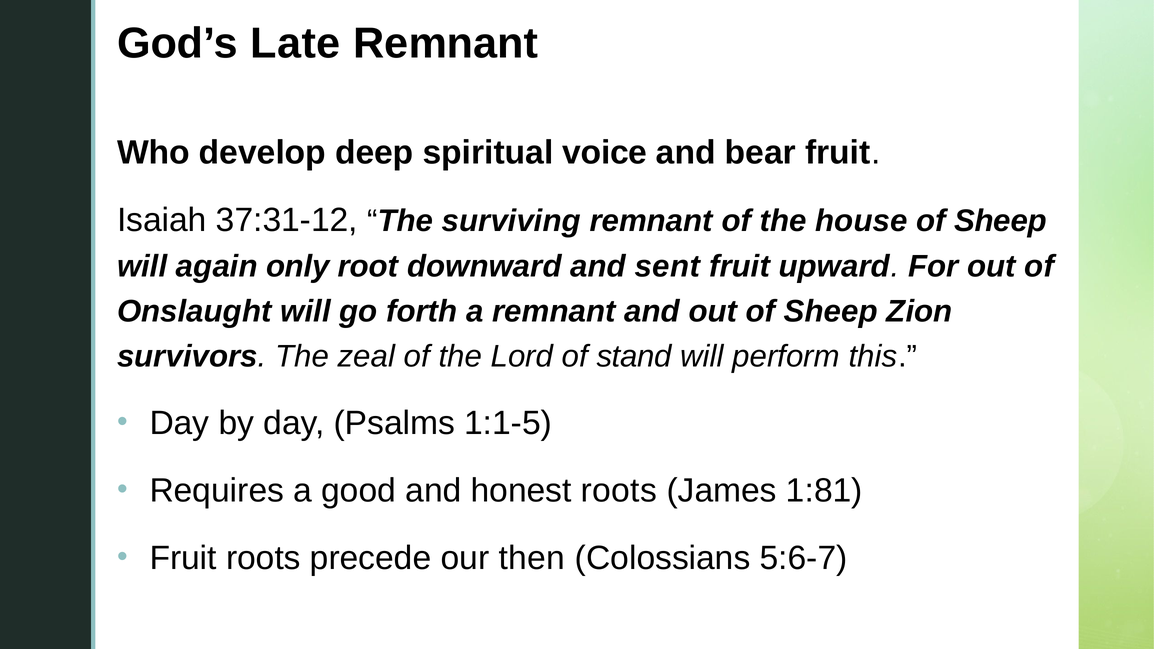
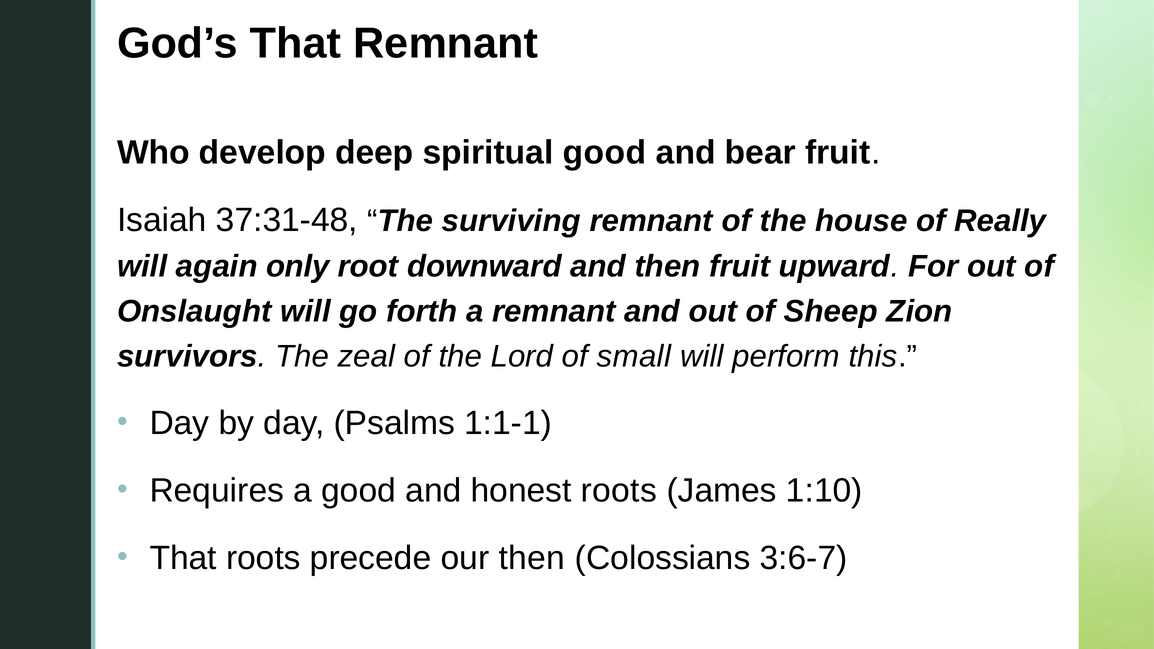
God’s Late: Late -> That
spiritual voice: voice -> good
37:31-12: 37:31-12 -> 37:31-48
house of Sheep: Sheep -> Really
and sent: sent -> then
stand: stand -> small
1:1-5: 1:1-5 -> 1:1-1
1:81: 1:81 -> 1:10
Fruit at (183, 558): Fruit -> That
5:6-7: 5:6-7 -> 3:6-7
